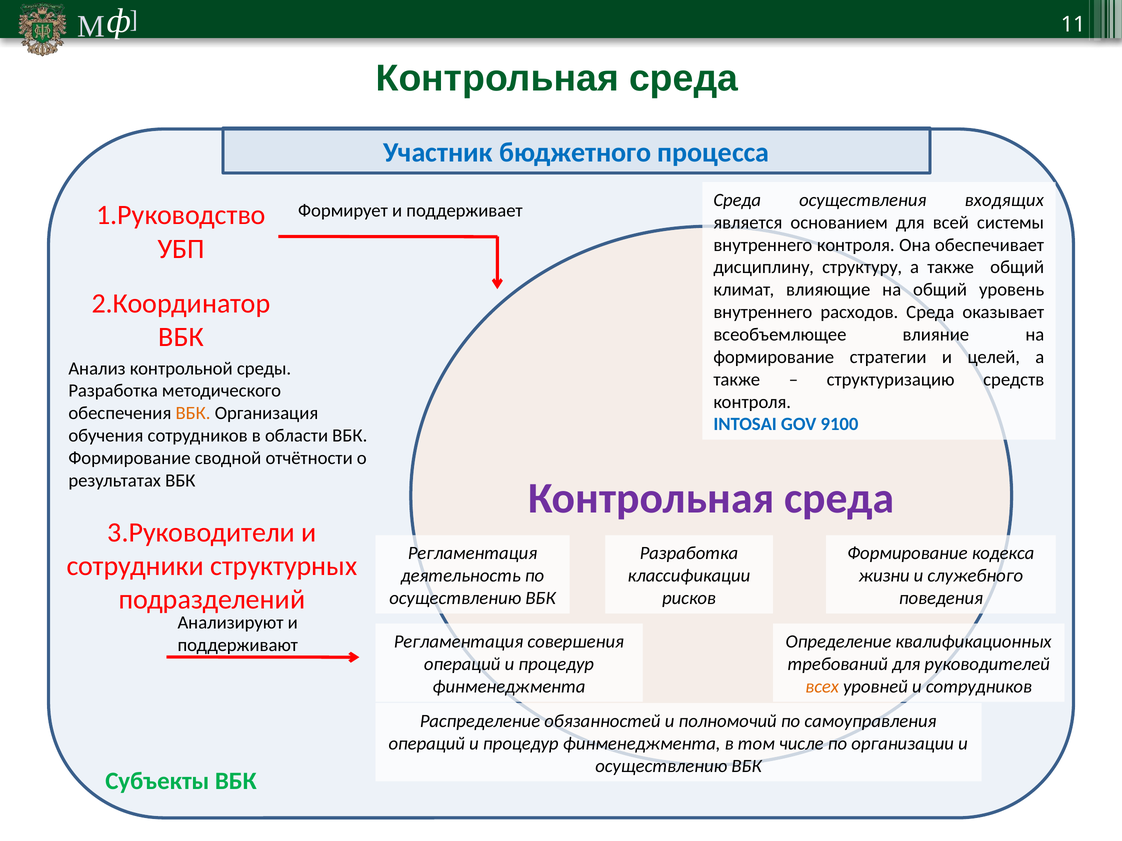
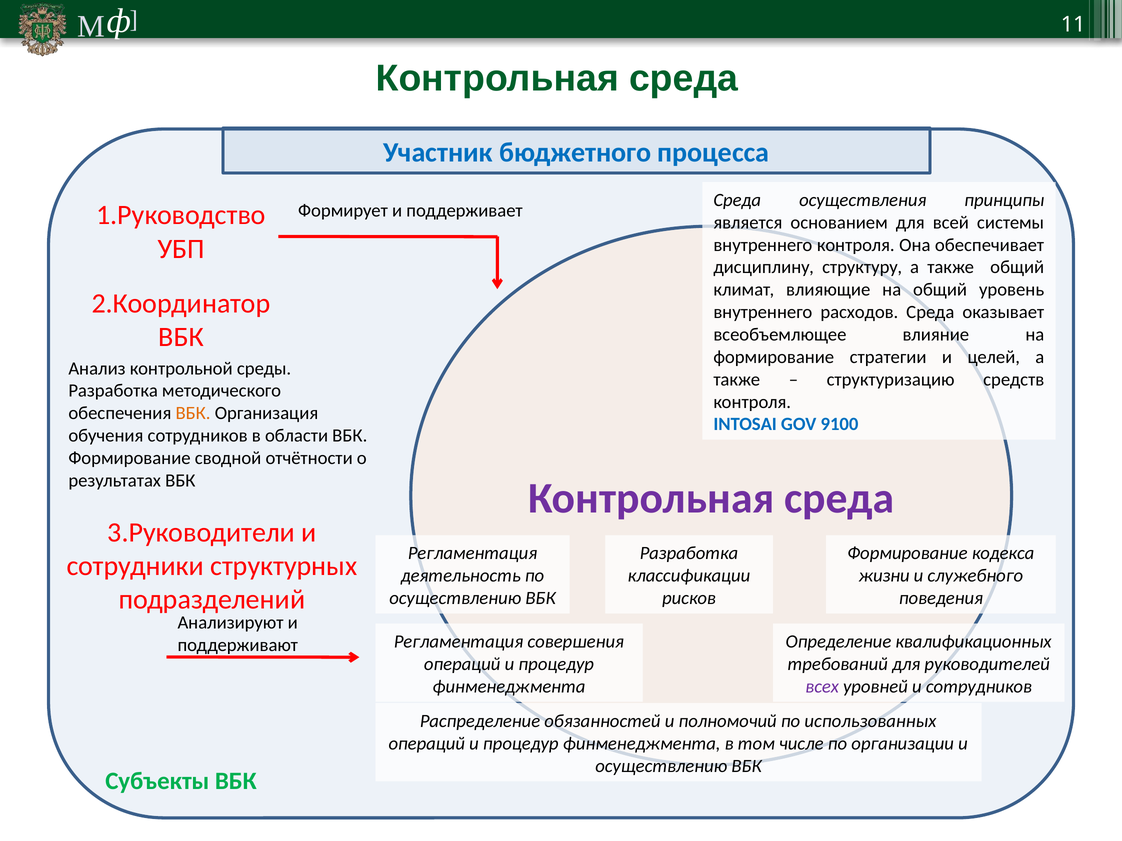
входящих: входящих -> принципы
всех colour: orange -> purple
самоуправления: самоуправления -> использованных
